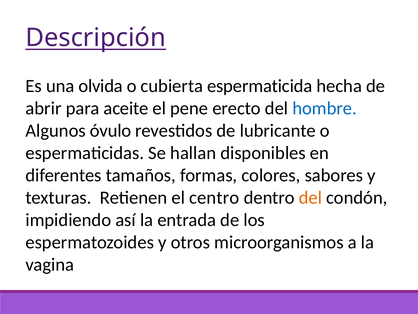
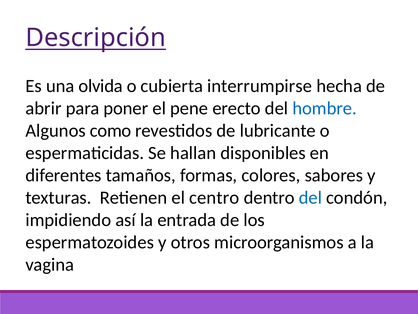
espermaticida: espermaticida -> interrumpirse
aceite: aceite -> poner
óvulo: óvulo -> como
del at (310, 197) colour: orange -> blue
